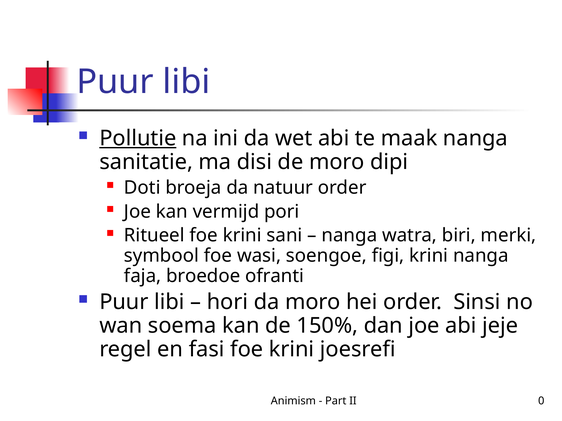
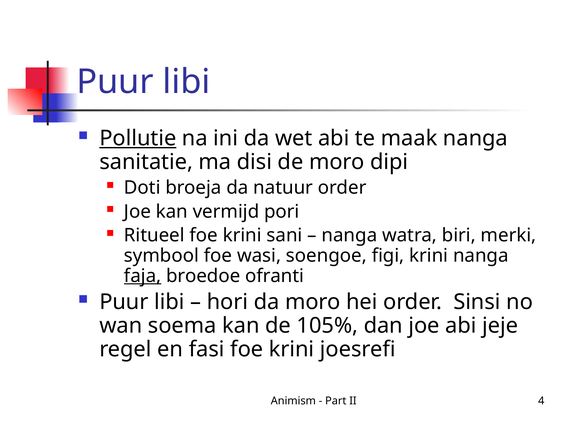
faja underline: none -> present
150%: 150% -> 105%
0: 0 -> 4
